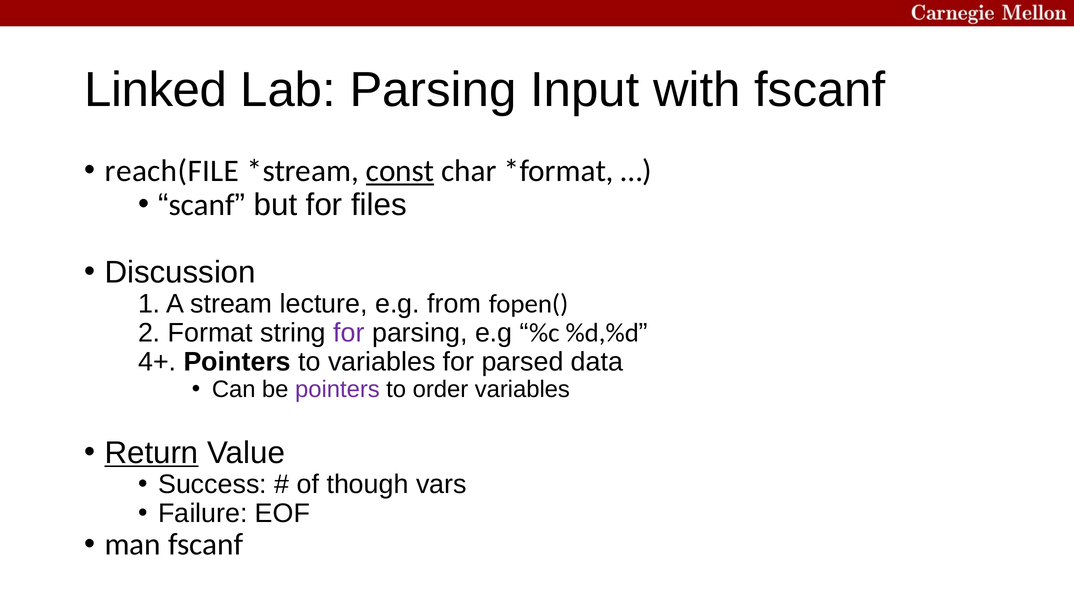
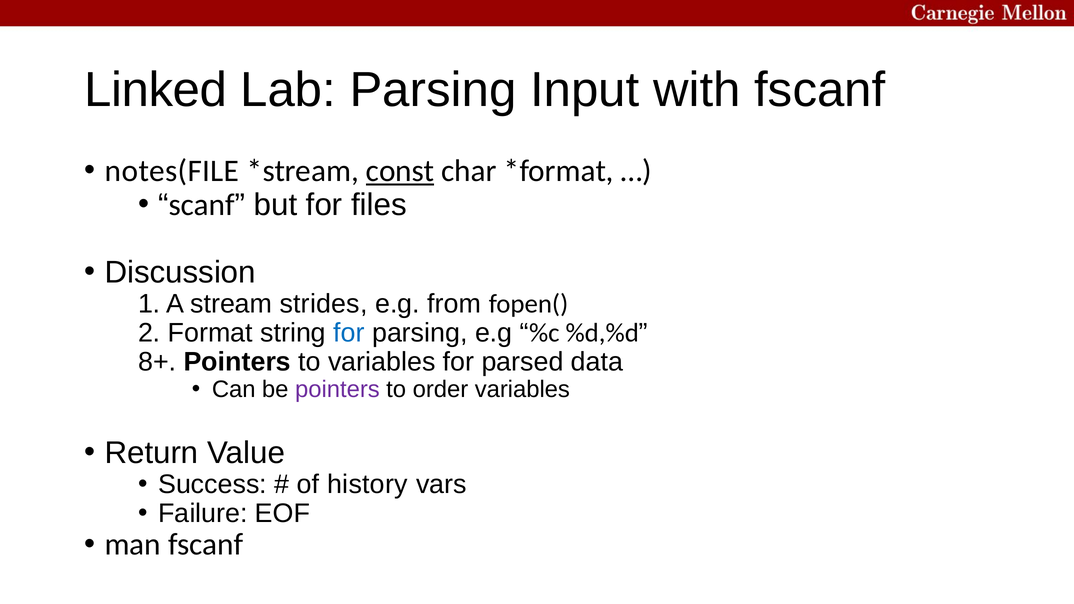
reach(FILE: reach(FILE -> notes(FILE
lecture: lecture -> strides
for at (349, 333) colour: purple -> blue
4+: 4+ -> 8+
Return underline: present -> none
though: though -> history
